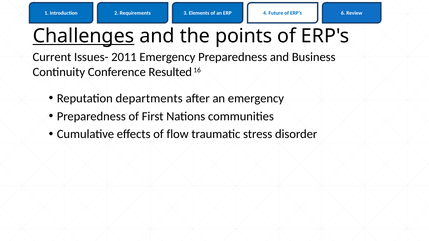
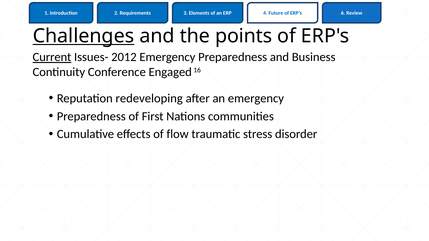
Current underline: none -> present
2011: 2011 -> 2012
Resulted: Resulted -> Engaged
departments: departments -> redeveloping
